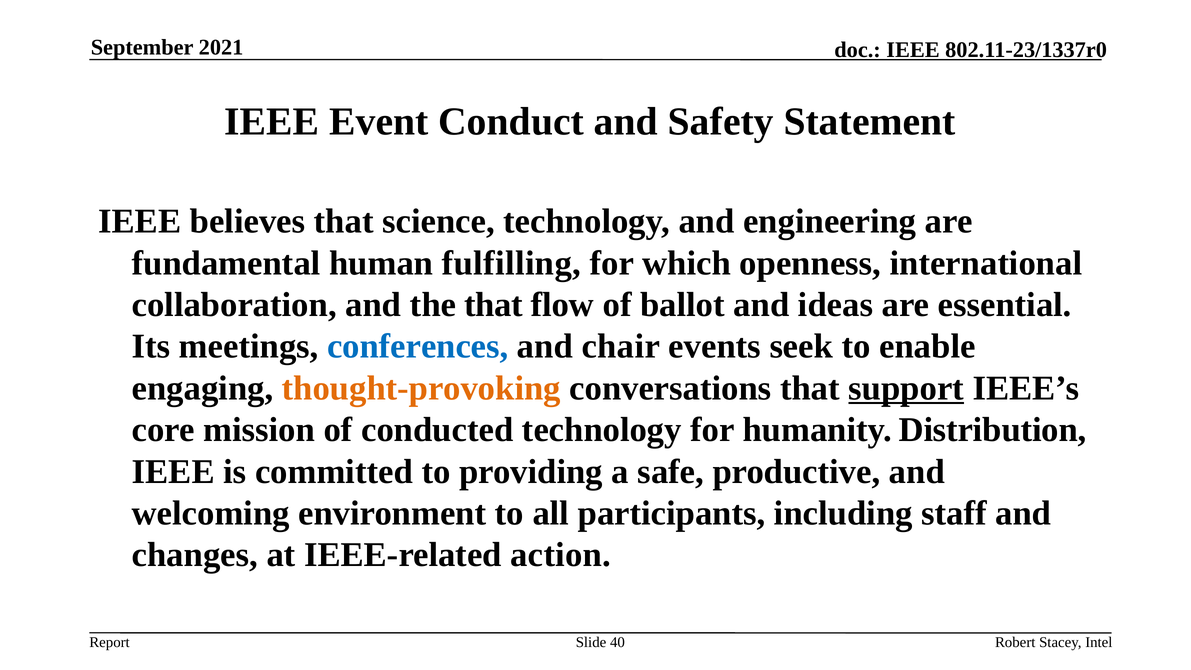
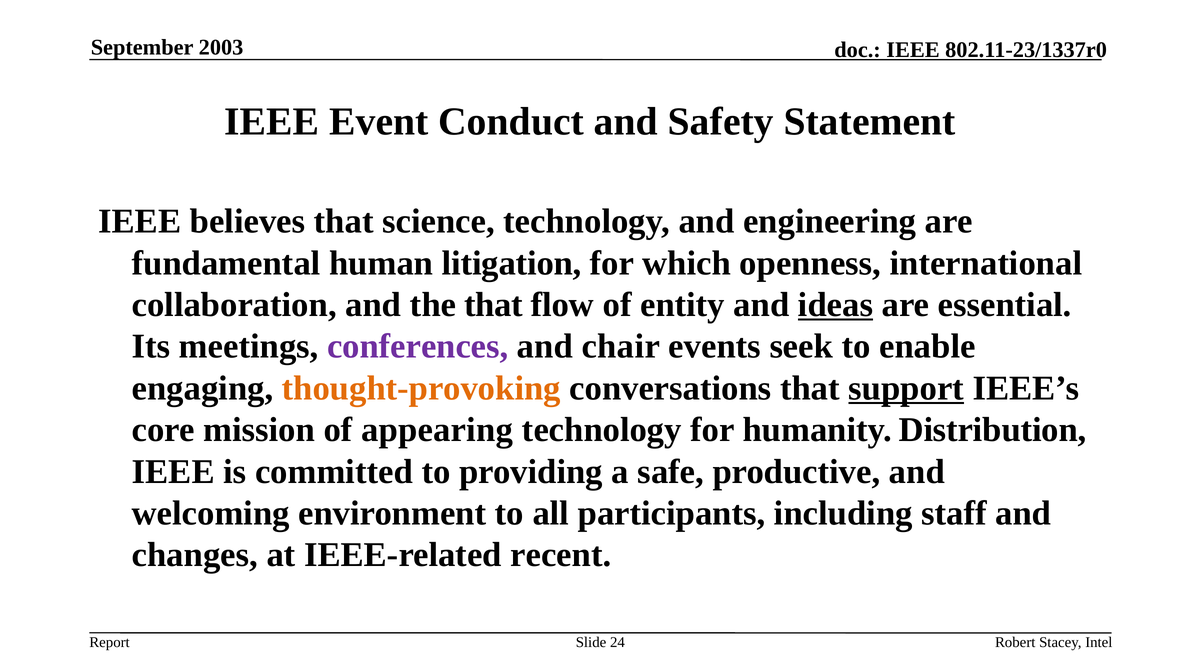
2021: 2021 -> 2003
fulfilling: fulfilling -> litigation
ballot: ballot -> entity
ideas underline: none -> present
conferences colour: blue -> purple
conducted: conducted -> appearing
action: action -> recent
40: 40 -> 24
